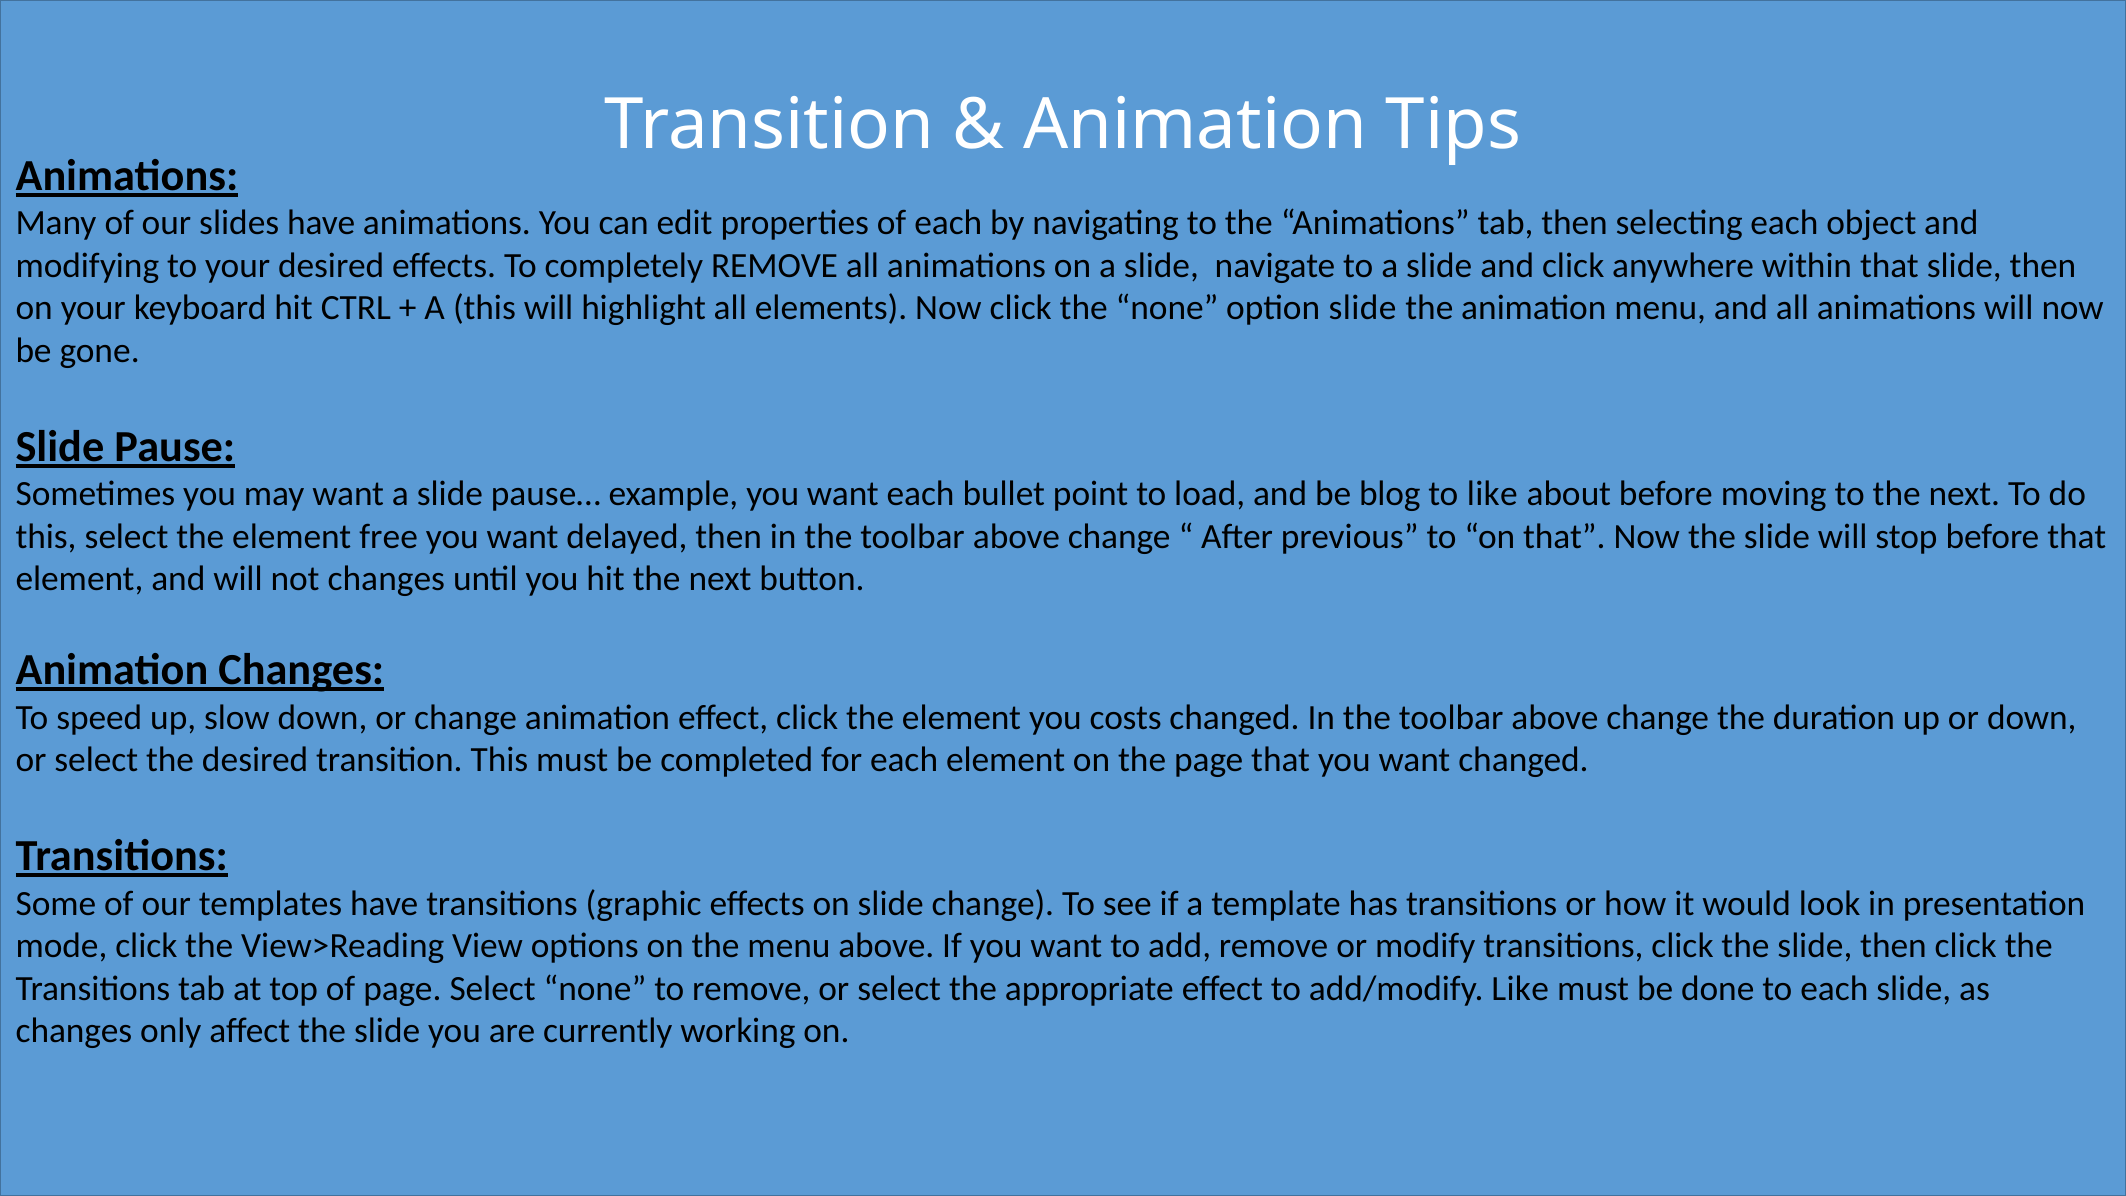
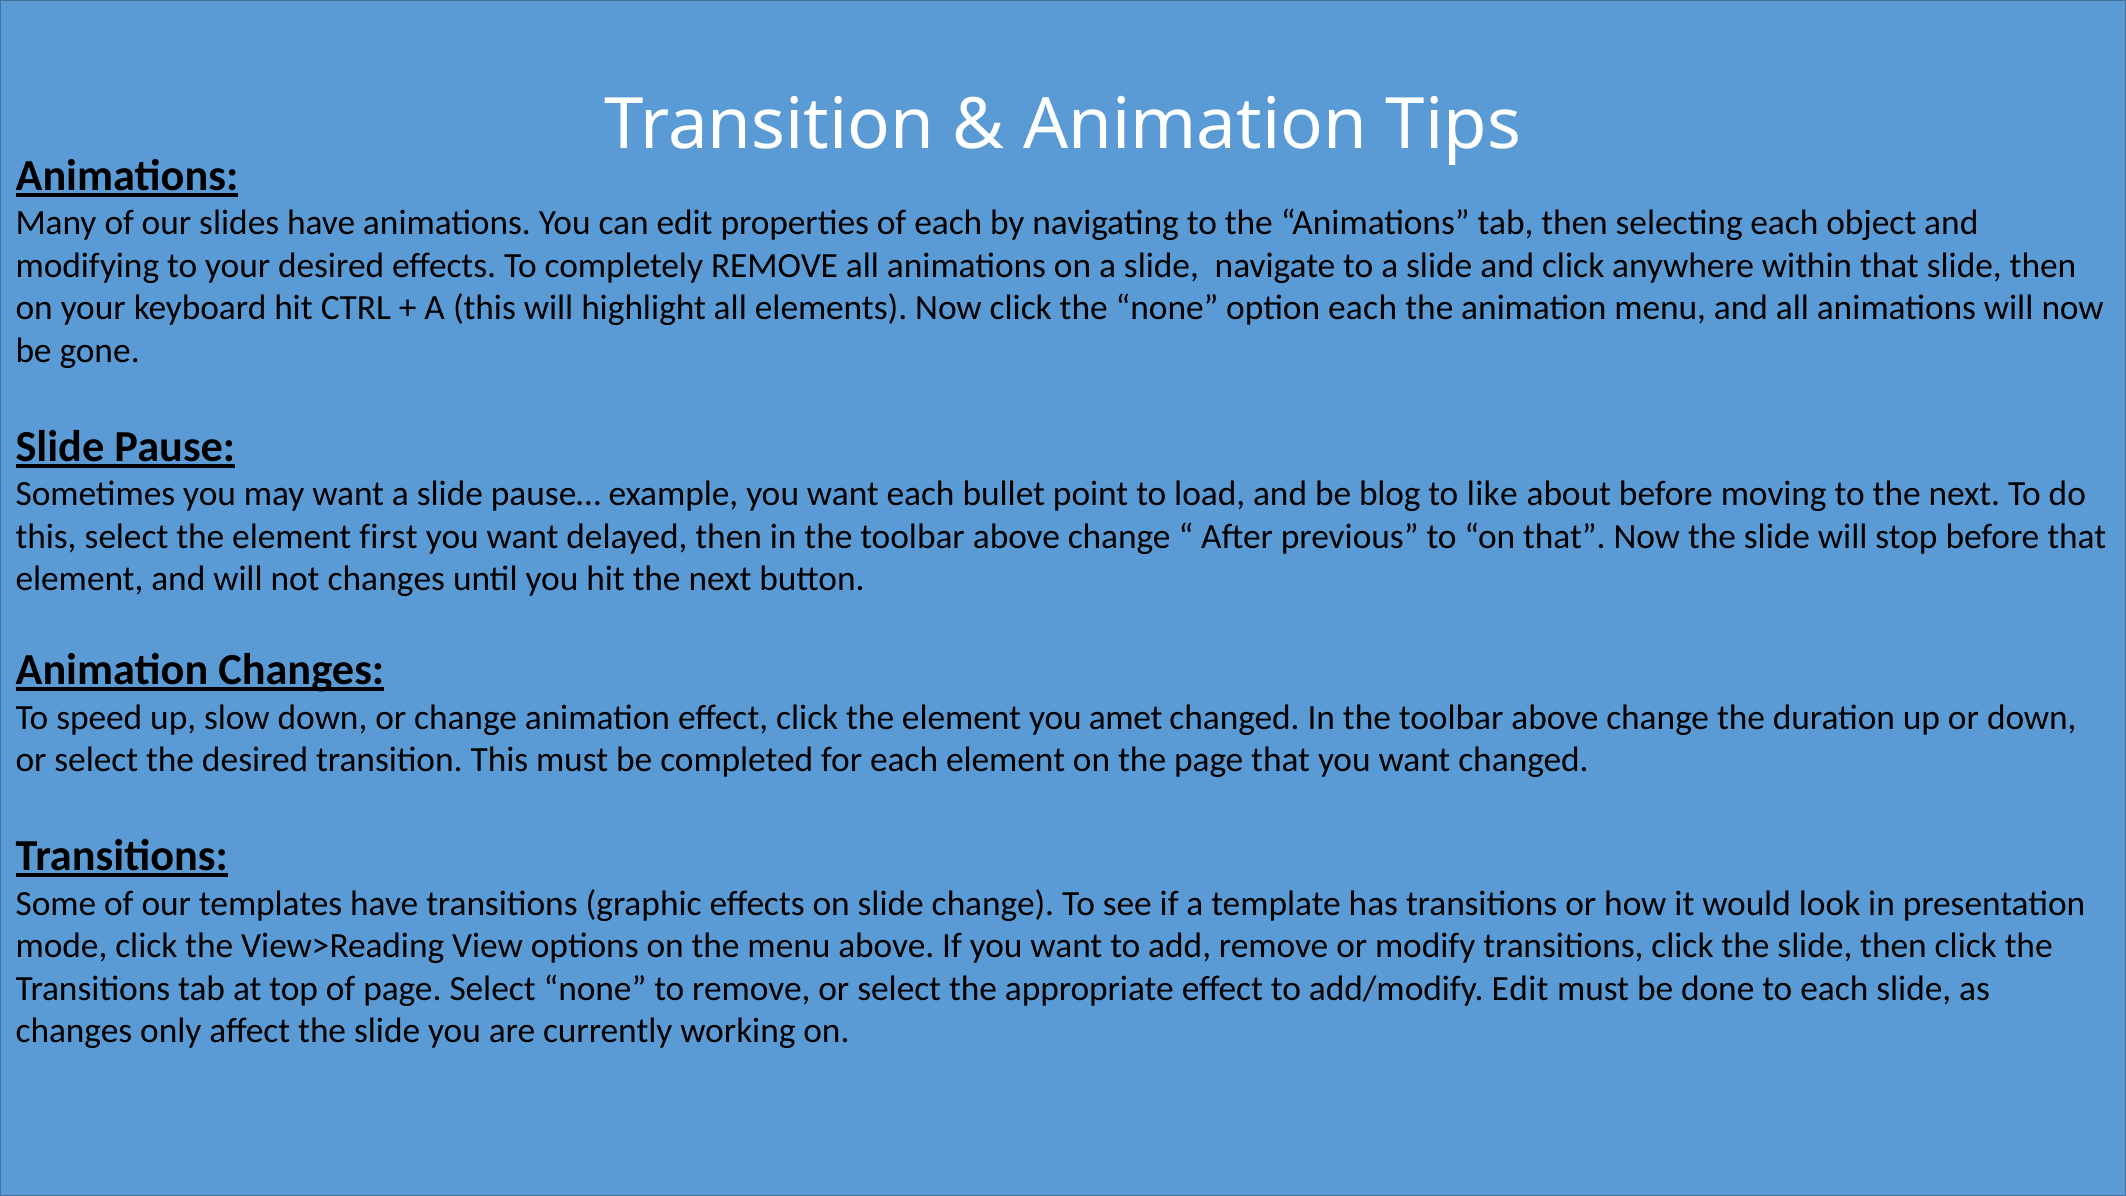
option slide: slide -> each
free: free -> first
costs: costs -> amet
add/modify Like: Like -> Edit
